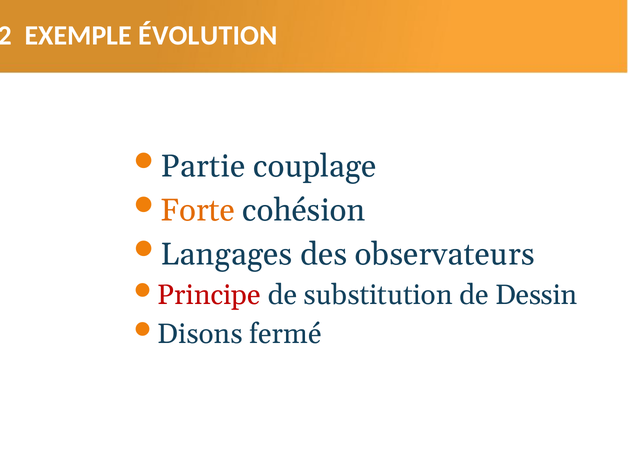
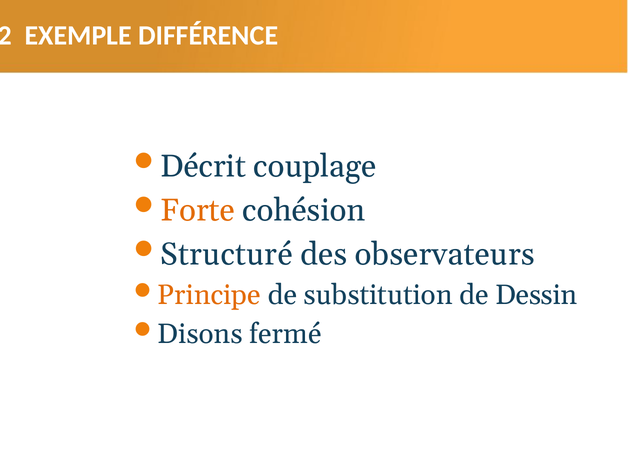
ÉVOLUTION: ÉVOLUTION -> DIFFÉRENCE
Partie: Partie -> Décrit
Langages: Langages -> Structuré
Principe colour: red -> orange
